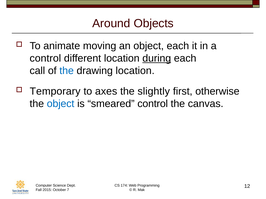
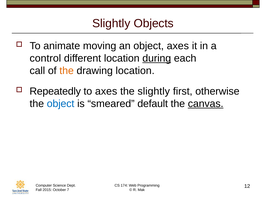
Around at (111, 23): Around -> Slightly
object each: each -> axes
the at (67, 71) colour: blue -> orange
Temporary: Temporary -> Repeatedly
smeared control: control -> default
canvas underline: none -> present
